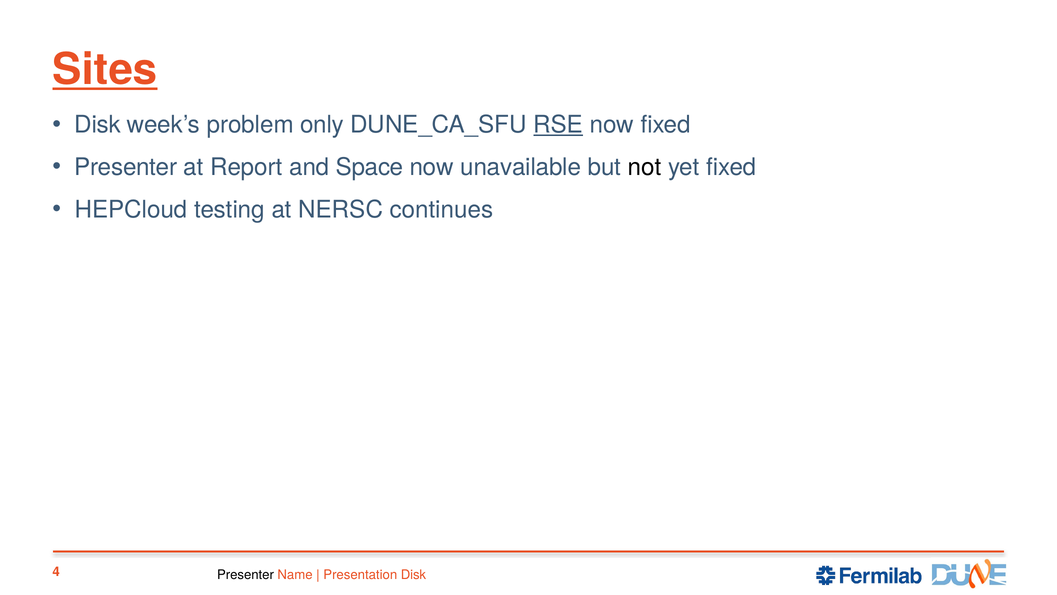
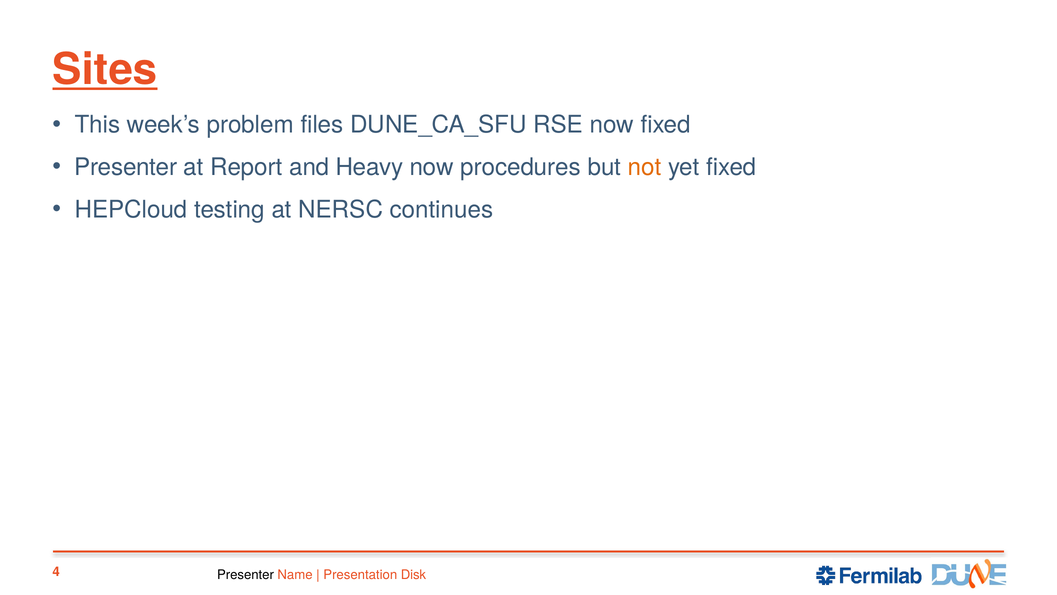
Disk at (98, 125): Disk -> This
only: only -> files
RSE underline: present -> none
Space: Space -> Heavy
unavailable: unavailable -> procedures
not colour: black -> orange
